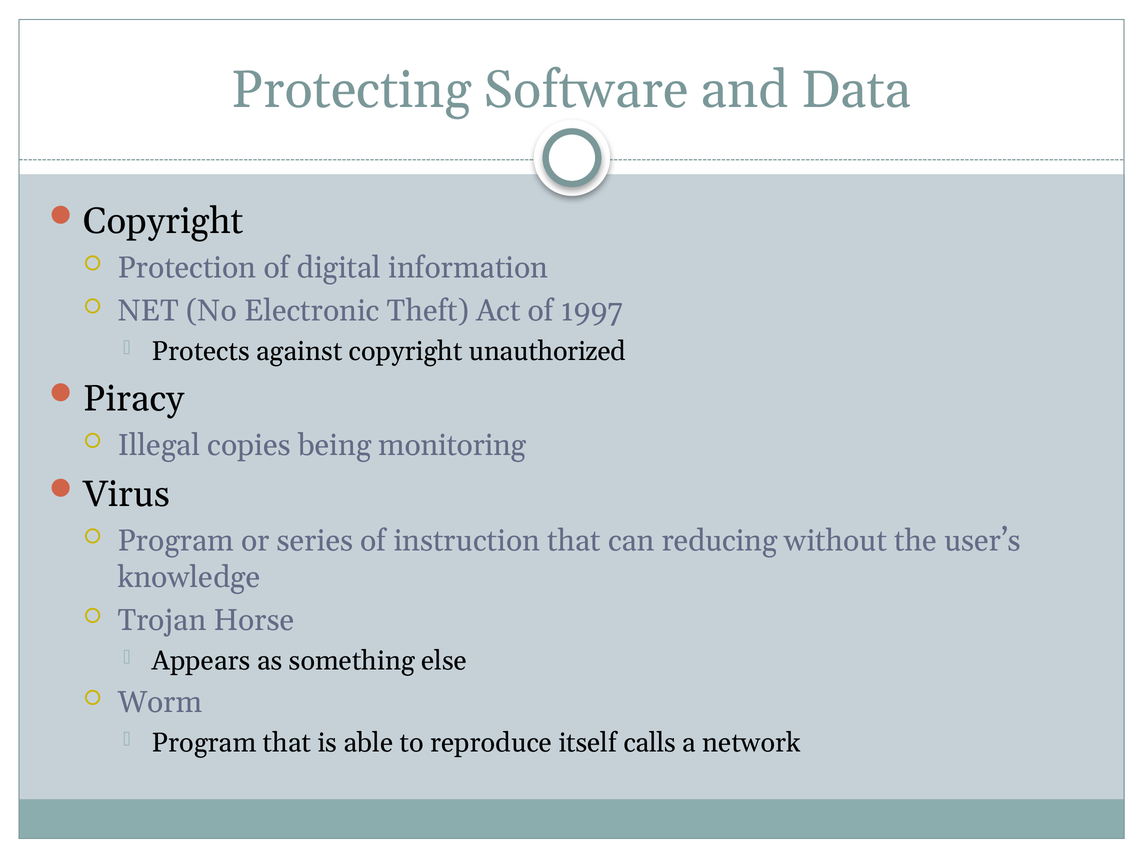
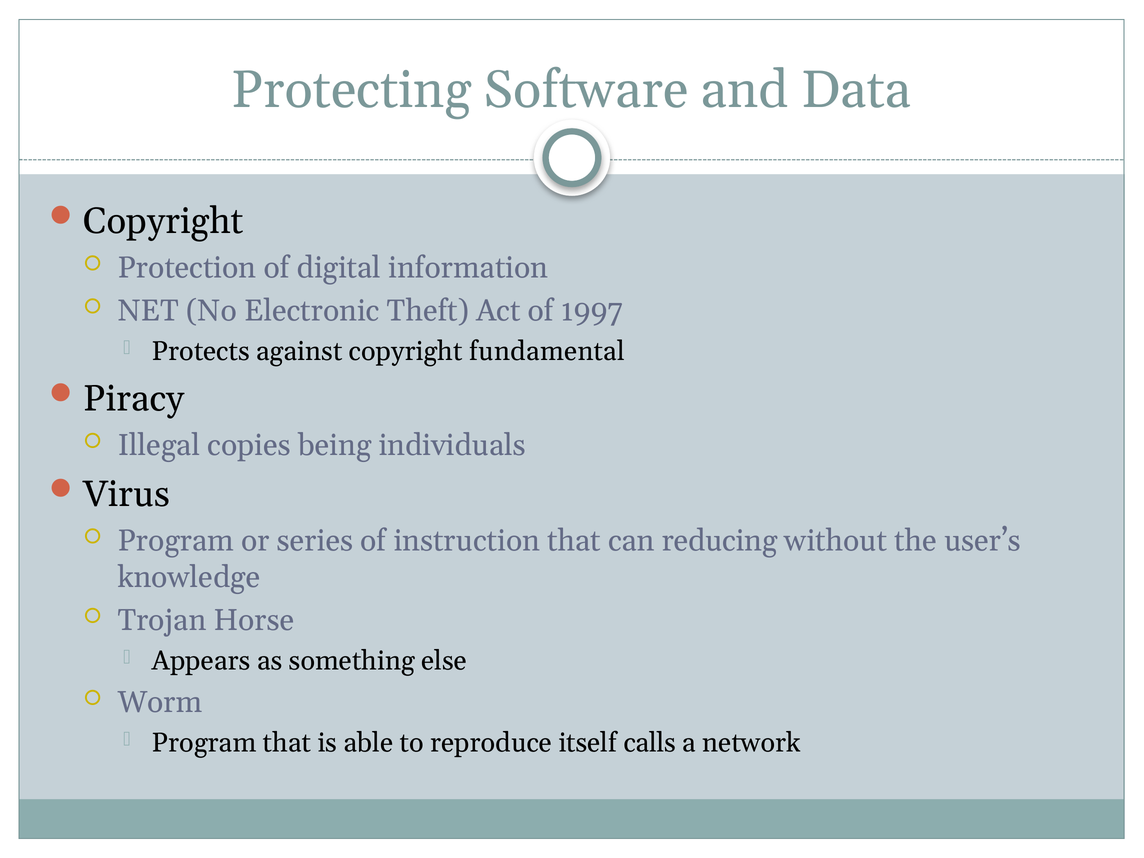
unauthorized: unauthorized -> fundamental
monitoring: monitoring -> individuals
